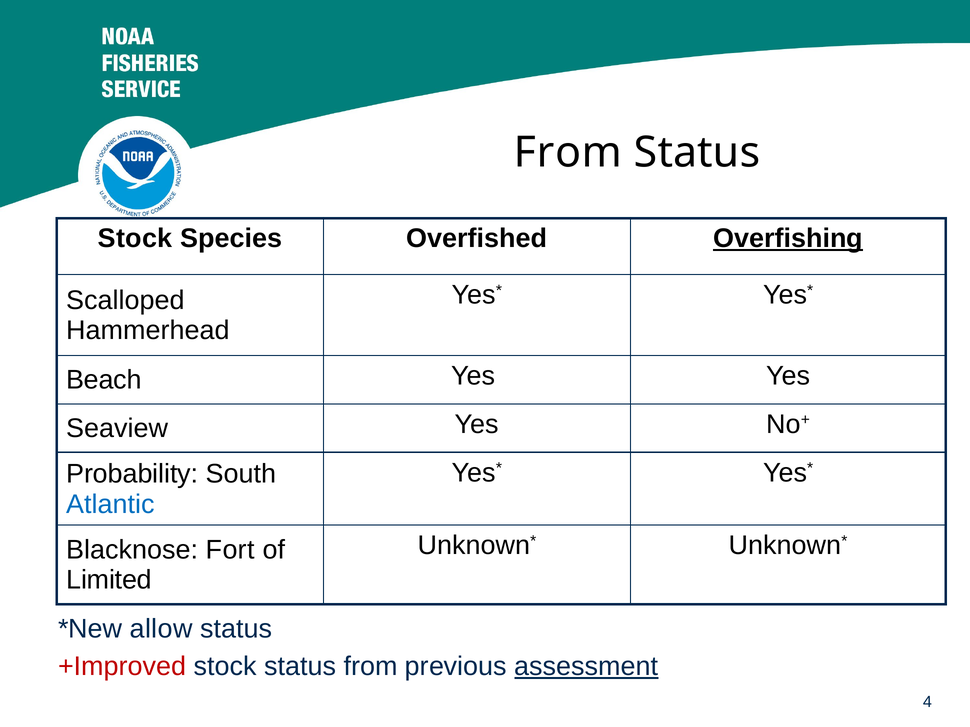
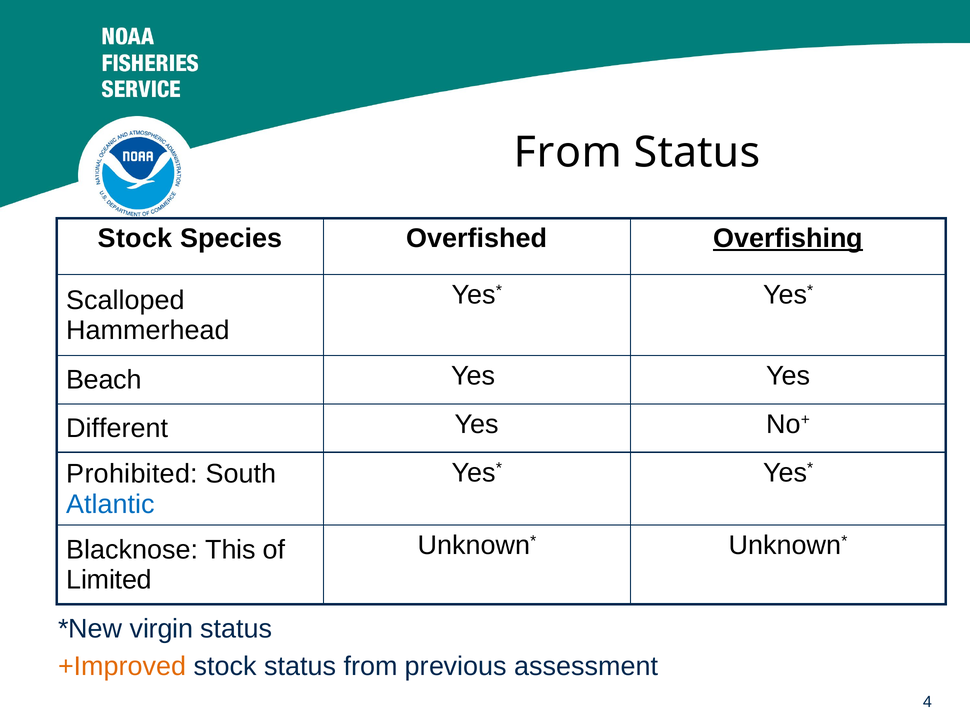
Seaview: Seaview -> Different
Probability: Probability -> Prohibited
Fort: Fort -> This
allow: allow -> virgin
+Improved colour: red -> orange
assessment underline: present -> none
